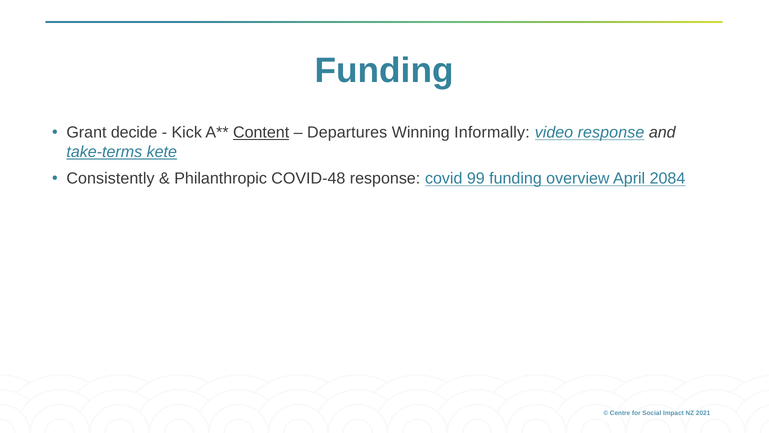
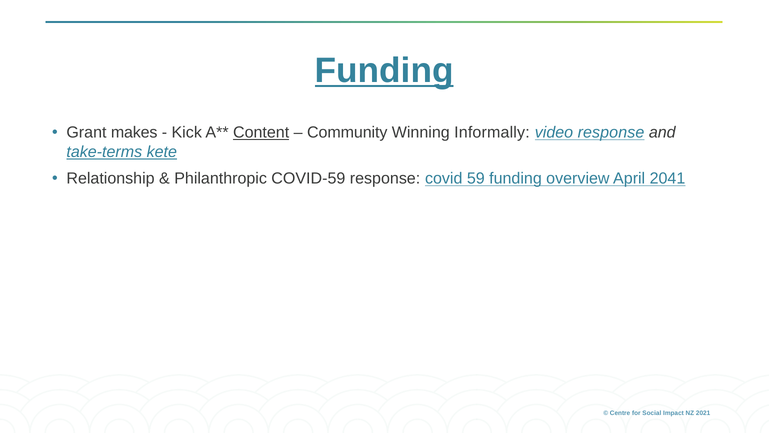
Funding at (384, 71) underline: none -> present
decide: decide -> makes
Departures: Departures -> Community
Consistently: Consistently -> Relationship
COVID-48: COVID-48 -> COVID-59
99: 99 -> 59
2084: 2084 -> 2041
